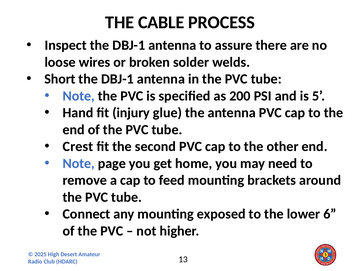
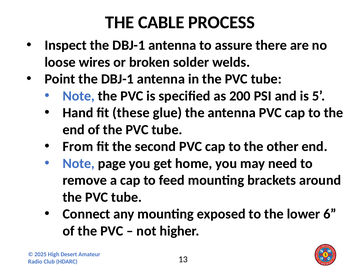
Short: Short -> Point
injury: injury -> these
Crest: Crest -> From
